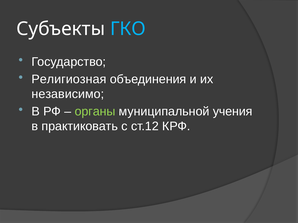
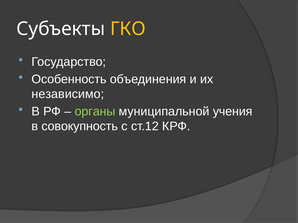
ГКО colour: light blue -> yellow
Религиозная: Религиозная -> Особенность
практиковать: практиковать -> совокупность
